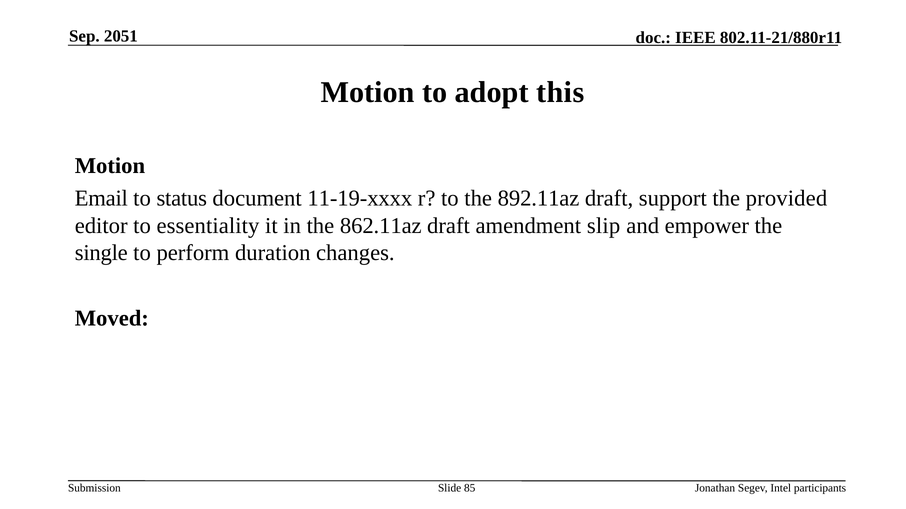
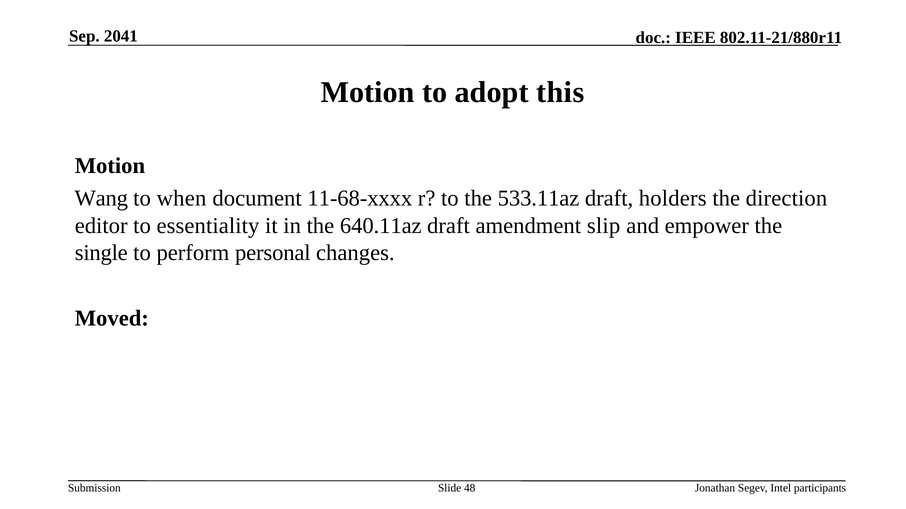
2051: 2051 -> 2041
Email: Email -> Wang
status: status -> when
11-19-xxxx: 11-19-xxxx -> 11-68-xxxx
892.11az: 892.11az -> 533.11az
support: support -> holders
provided: provided -> direction
862.11az: 862.11az -> 640.11az
duration: duration -> personal
85: 85 -> 48
